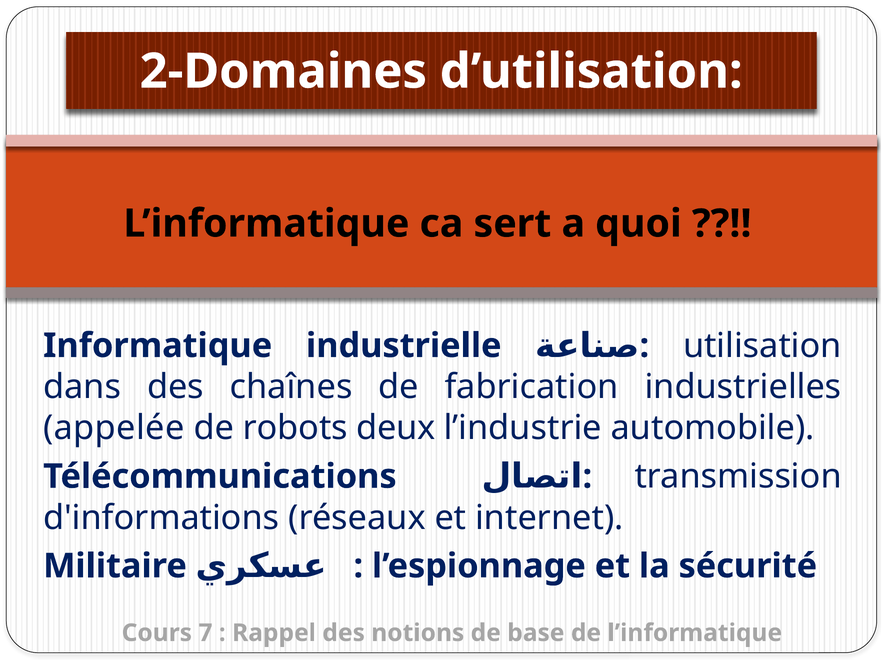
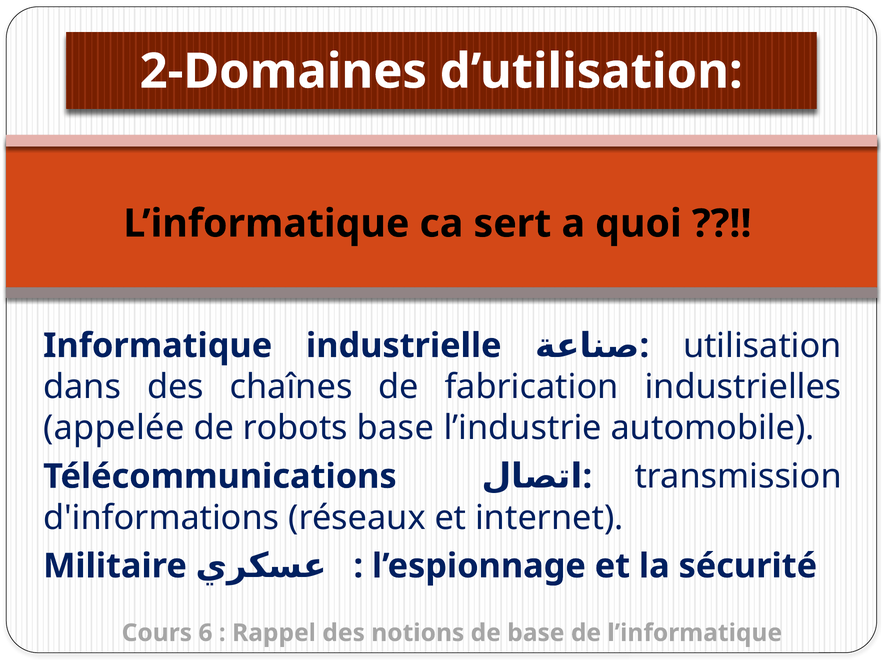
robots deux: deux -> base
7: 7 -> 6
